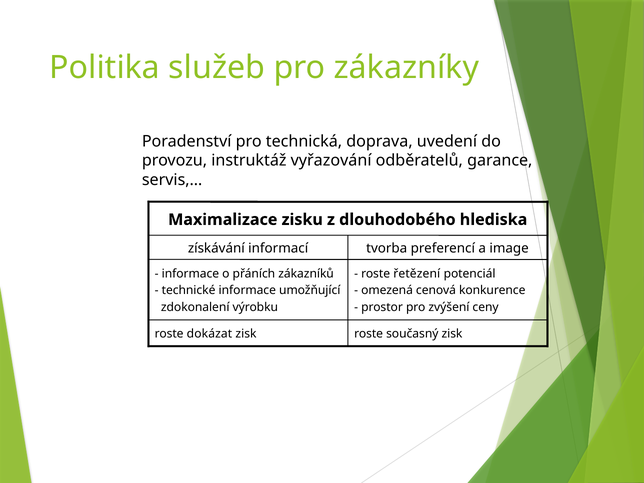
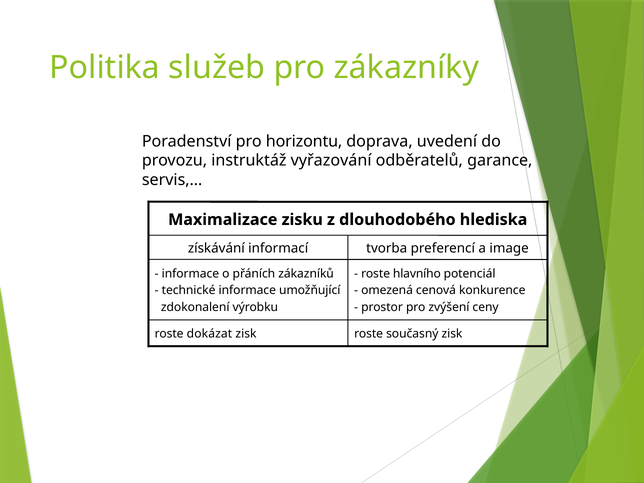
technická: technická -> horizontu
řetězení: řetězení -> hlavního
